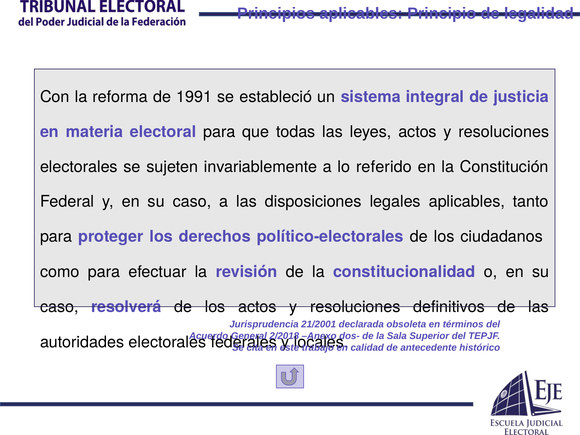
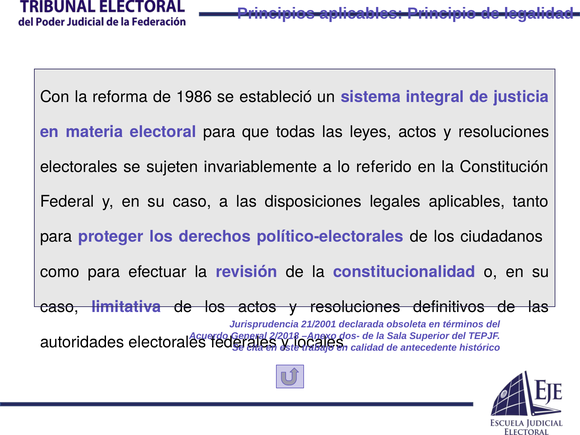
1991: 1991 -> 1986
resolverá: resolverá -> limitativa
